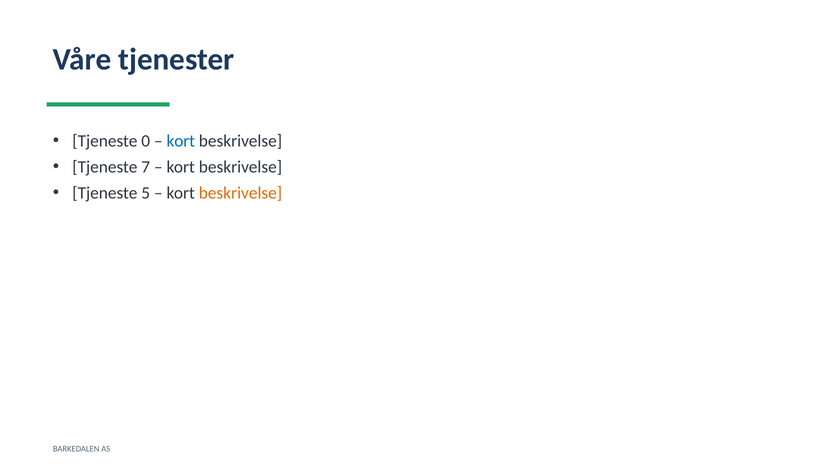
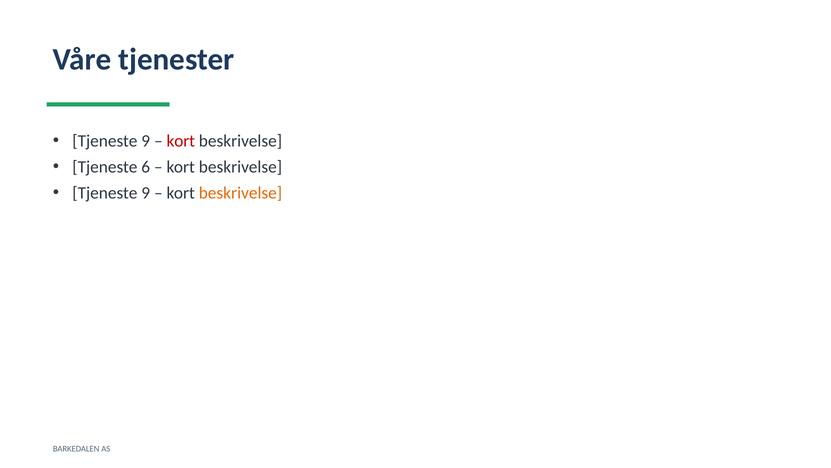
0 at (146, 141): 0 -> 9
kort at (181, 141) colour: blue -> red
7: 7 -> 6
5 at (146, 193): 5 -> 9
